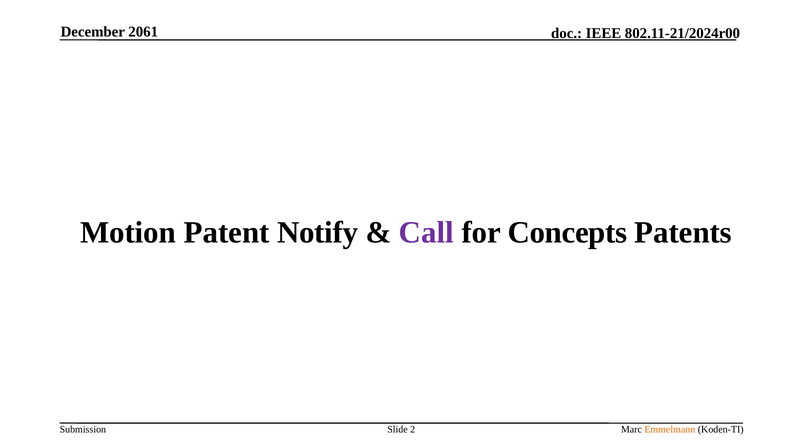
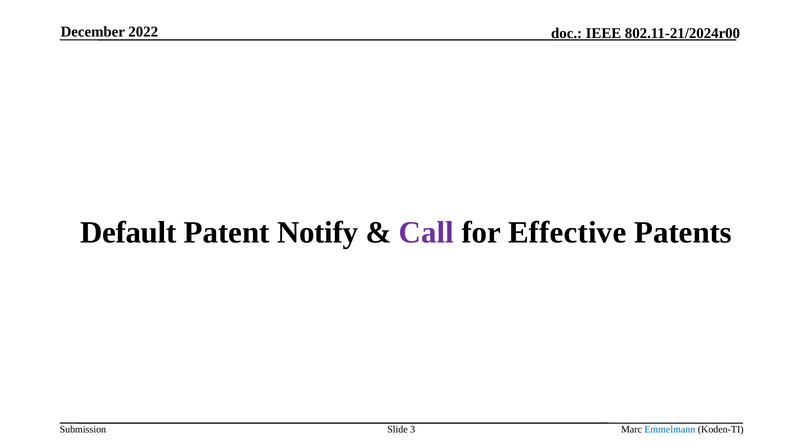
2061: 2061 -> 2022
Motion: Motion -> Default
Concepts: Concepts -> Effective
2: 2 -> 3
Emmelmann colour: orange -> blue
